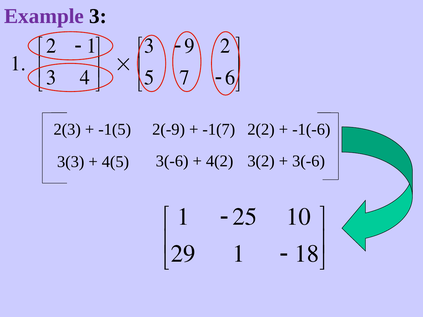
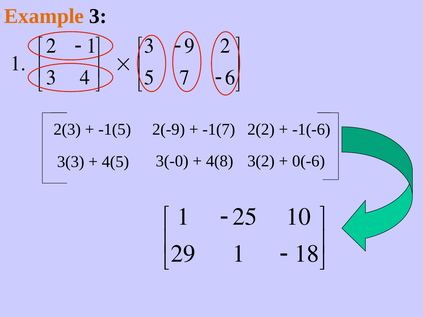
Example colour: purple -> orange
4(5 3(-6: 3(-6 -> 3(-0
4(2: 4(2 -> 4(8
3(-6 at (309, 161): 3(-6 -> 0(-6
